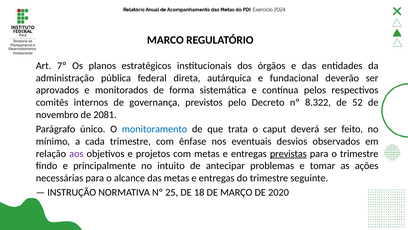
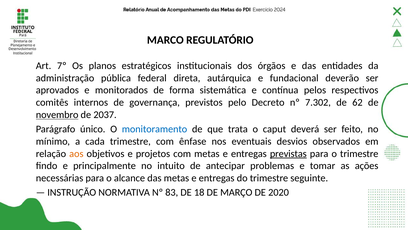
8.322: 8.322 -> 7.302
52: 52 -> 62
novembro underline: none -> present
2081: 2081 -> 2037
aos colour: purple -> orange
25: 25 -> 83
